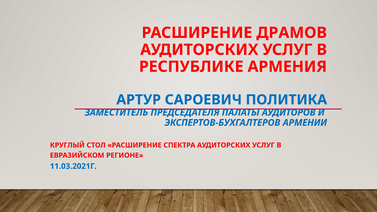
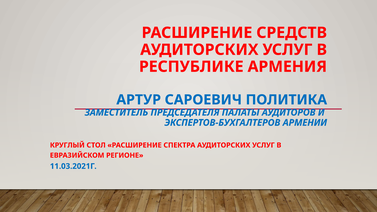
ДРАМОВ: ДРАМОВ -> СРЕДСТВ
